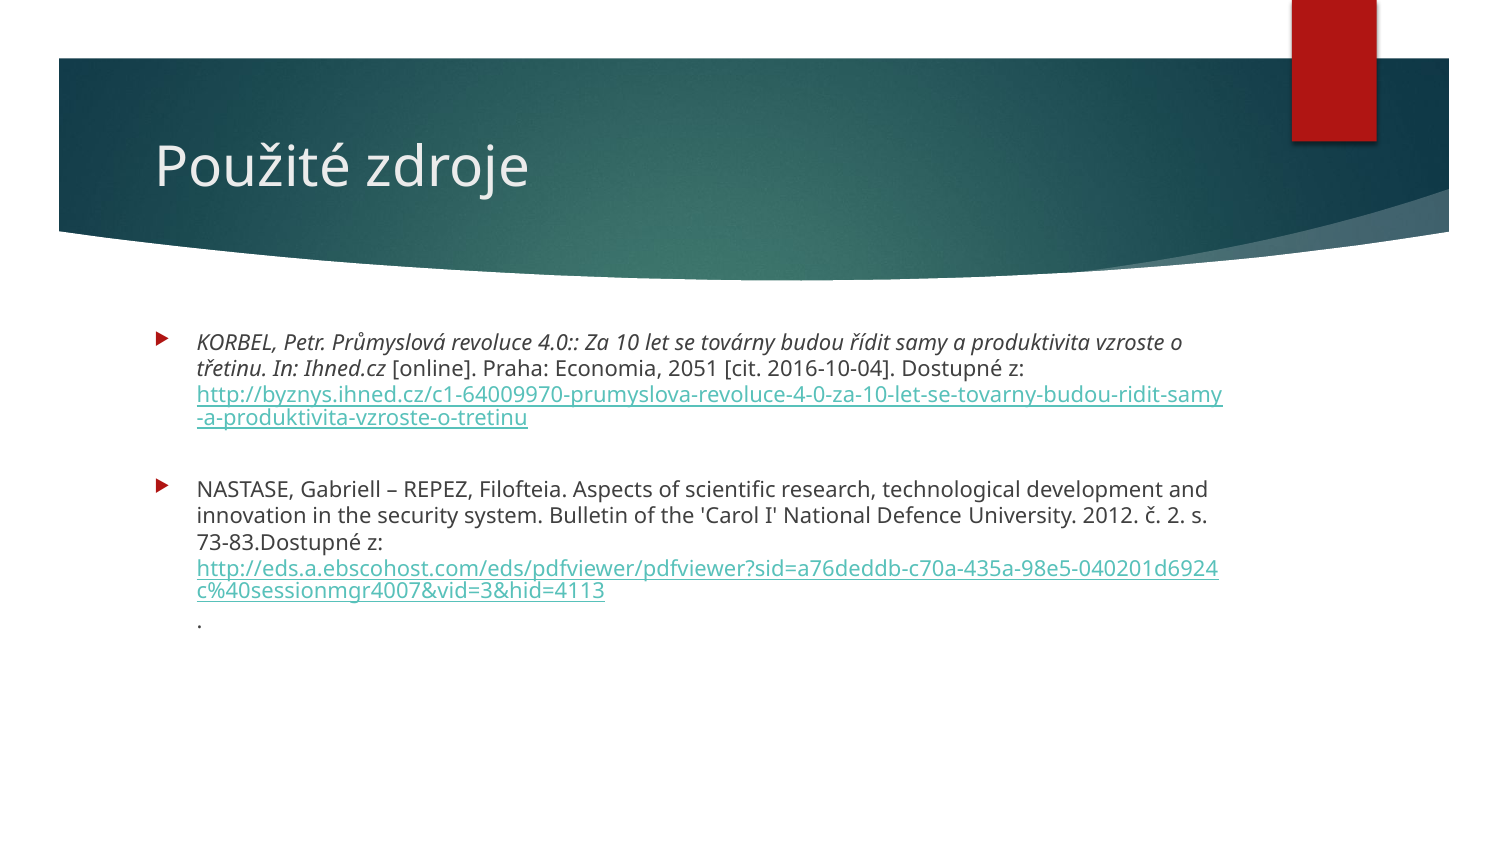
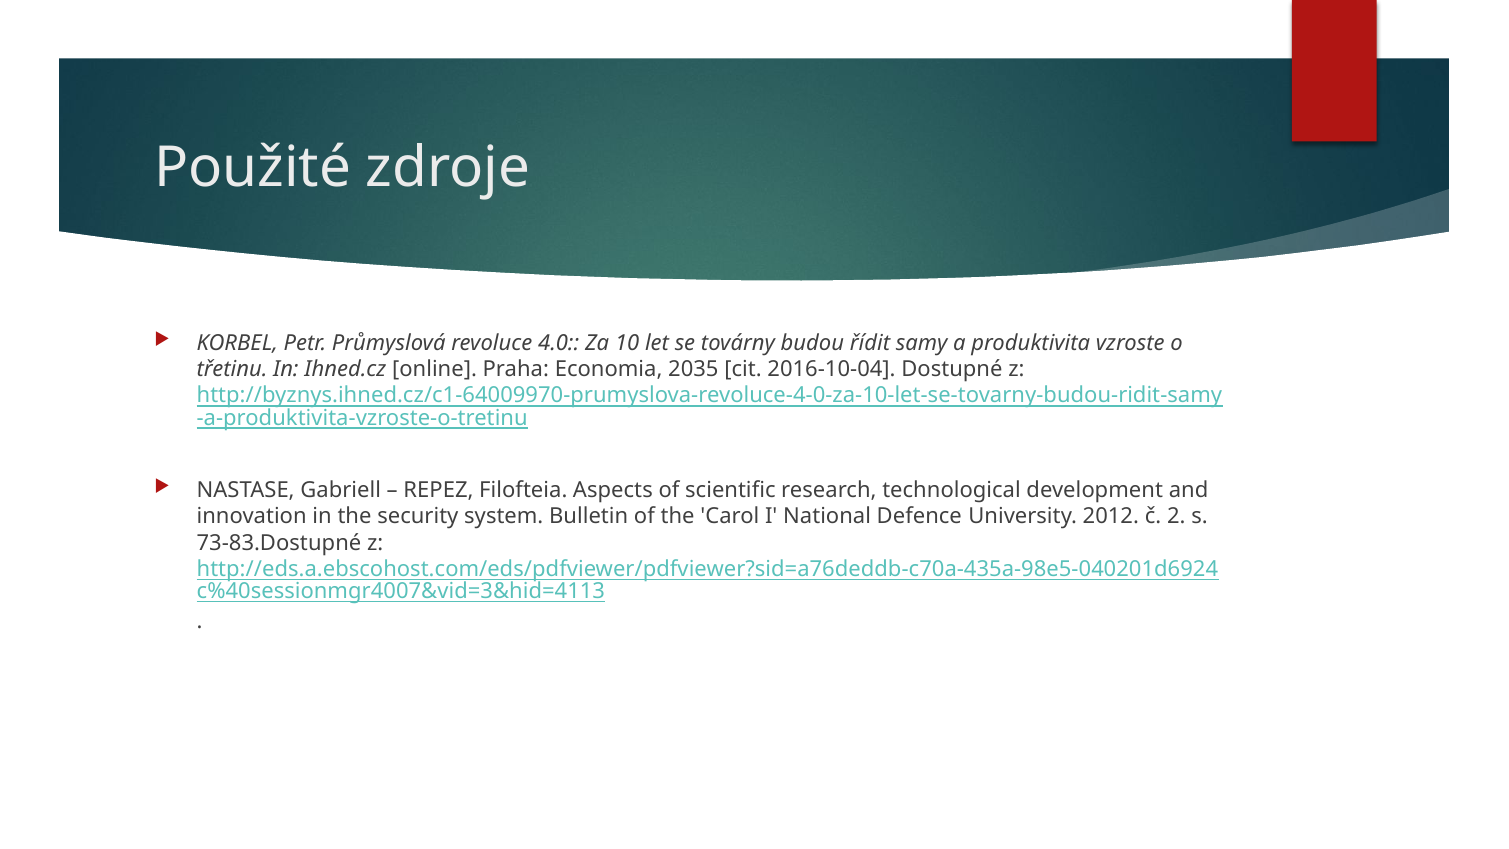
2051: 2051 -> 2035
